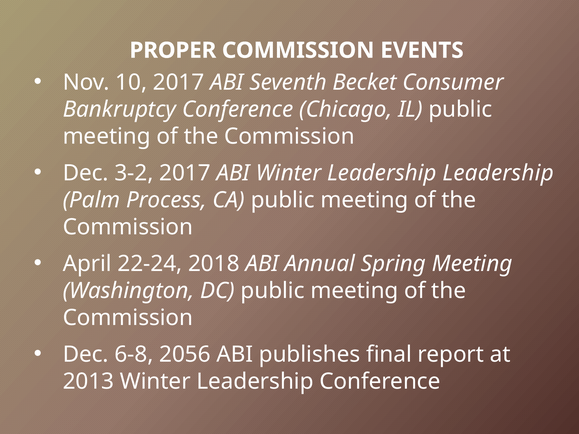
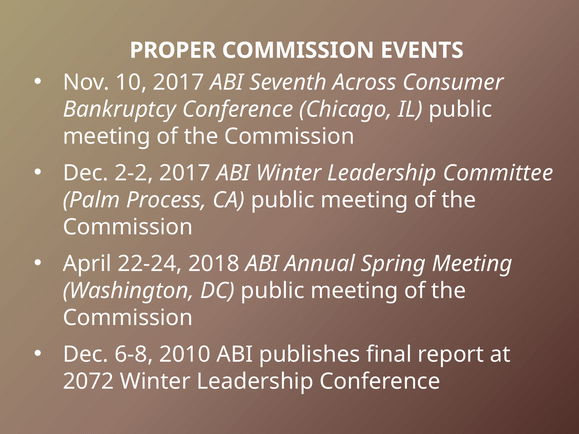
Becket: Becket -> Across
3‐2: 3‐2 -> 2‐2
Leadership Leadership: Leadership -> Committee
2056: 2056 -> 2010
2013: 2013 -> 2072
